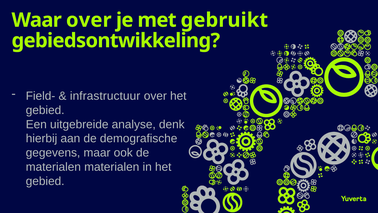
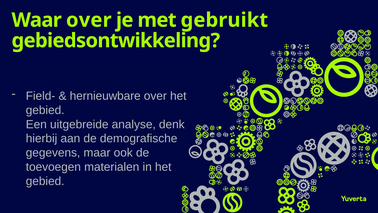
infrastructuur: infrastructuur -> hernieuwbare
materialen at (53, 167): materialen -> toevoegen
